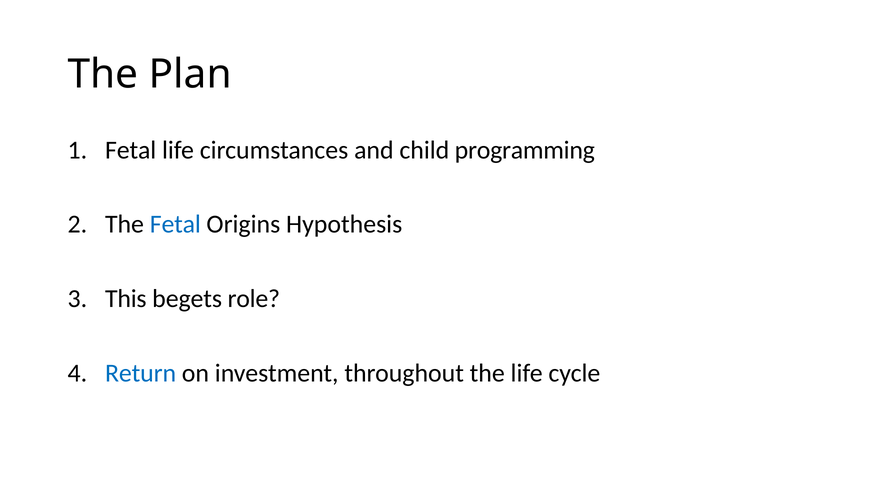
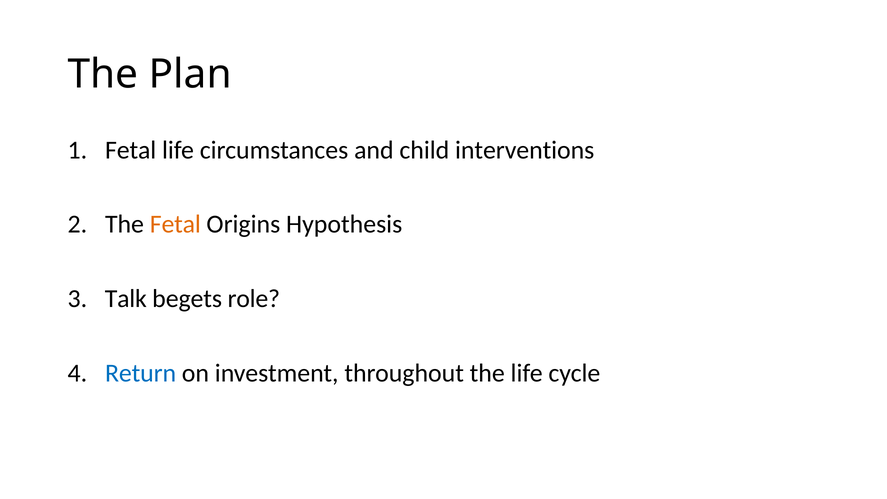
programming: programming -> interventions
Fetal at (175, 224) colour: blue -> orange
This: This -> Talk
